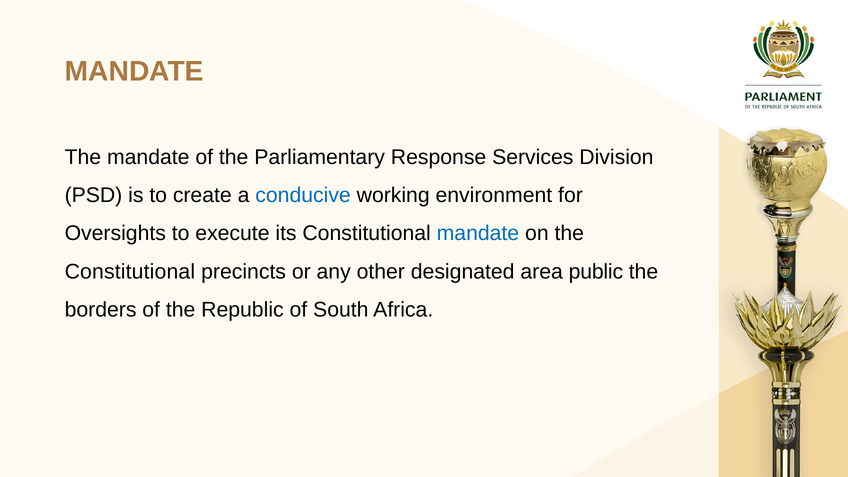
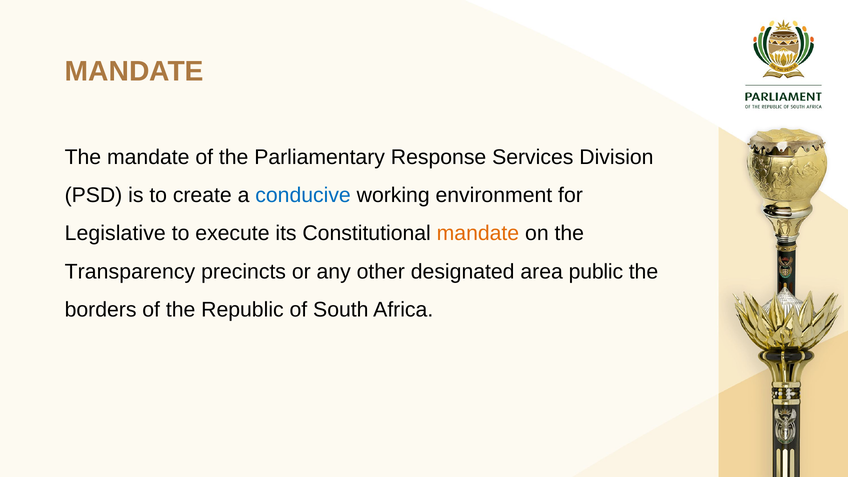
Oversights: Oversights -> Legislative
mandate at (478, 233) colour: blue -> orange
Constitutional at (130, 272): Constitutional -> Transparency
